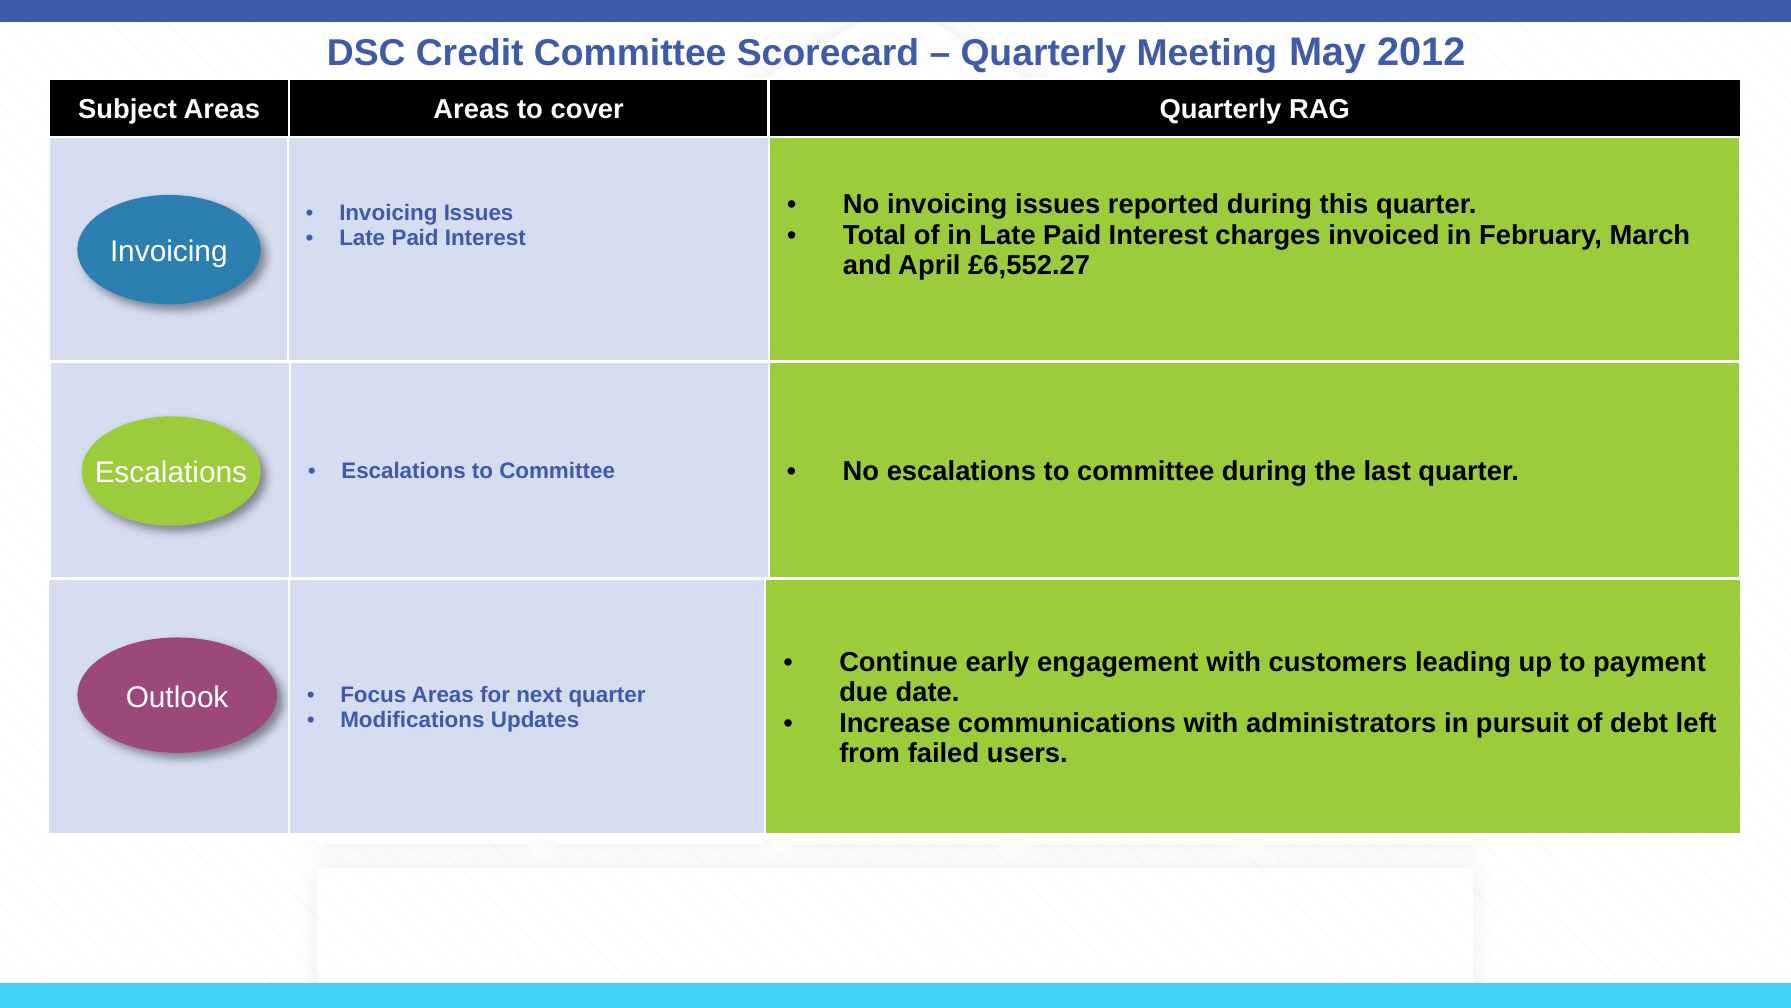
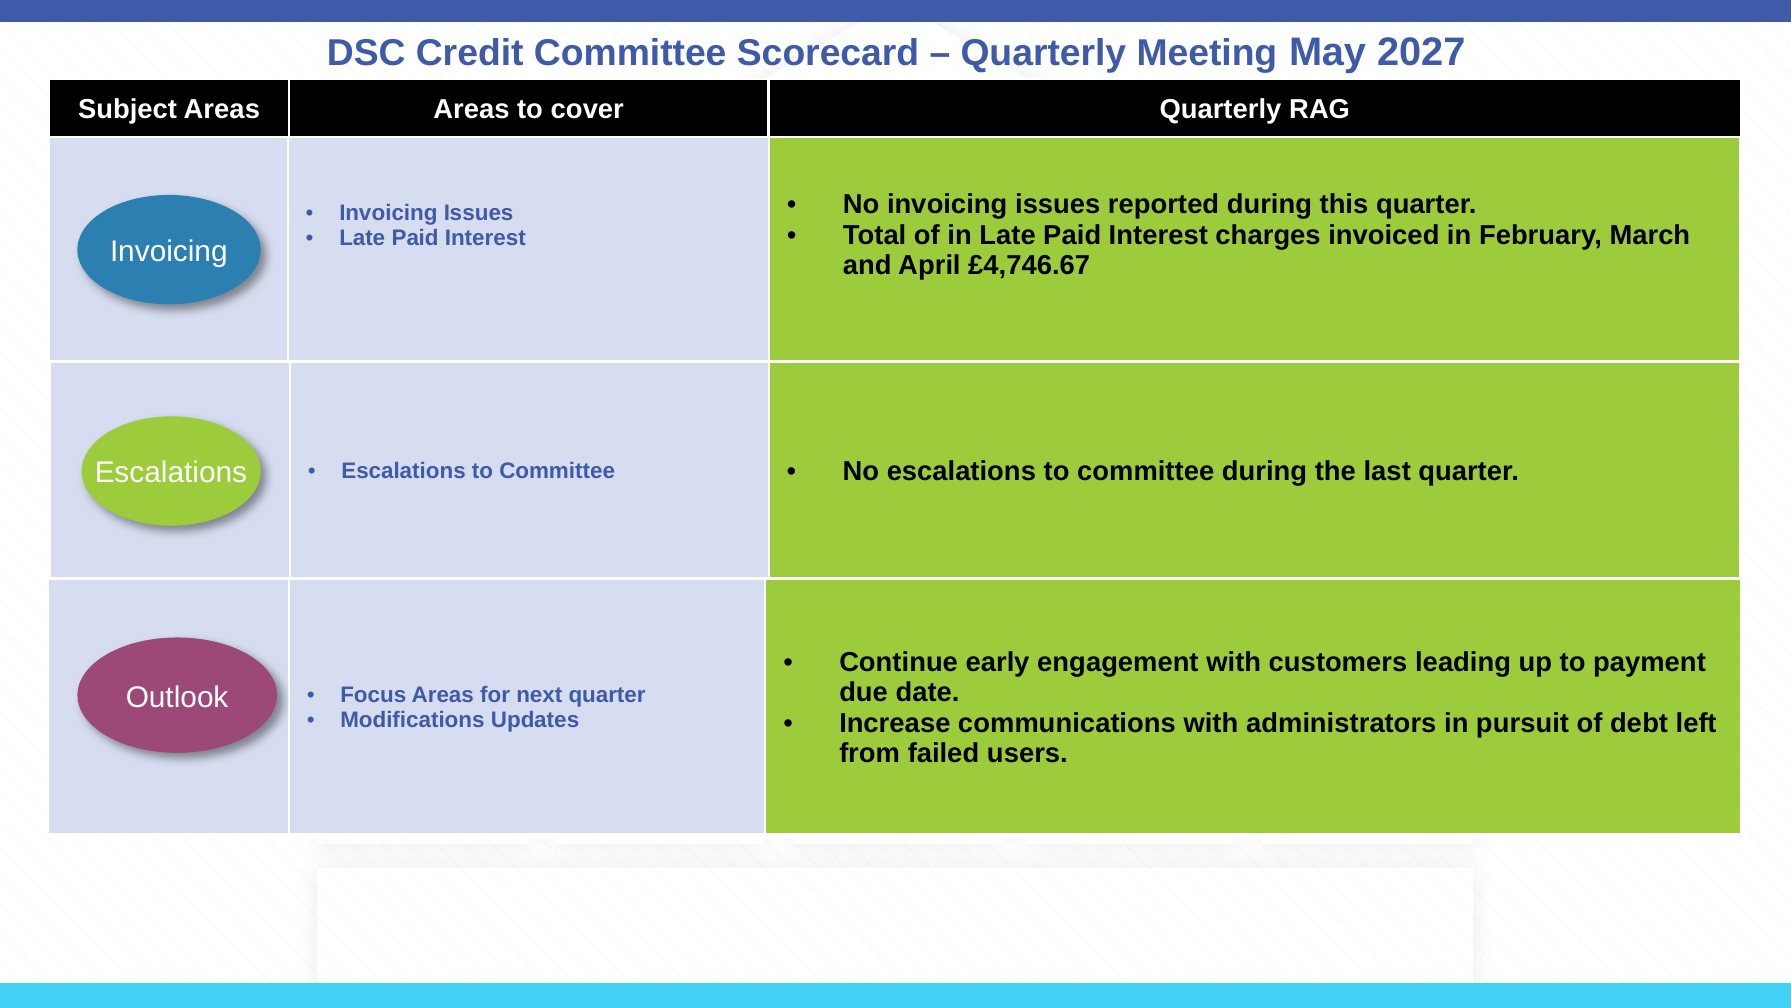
2012: 2012 -> 2027
£6,552.27: £6,552.27 -> £4,746.67
